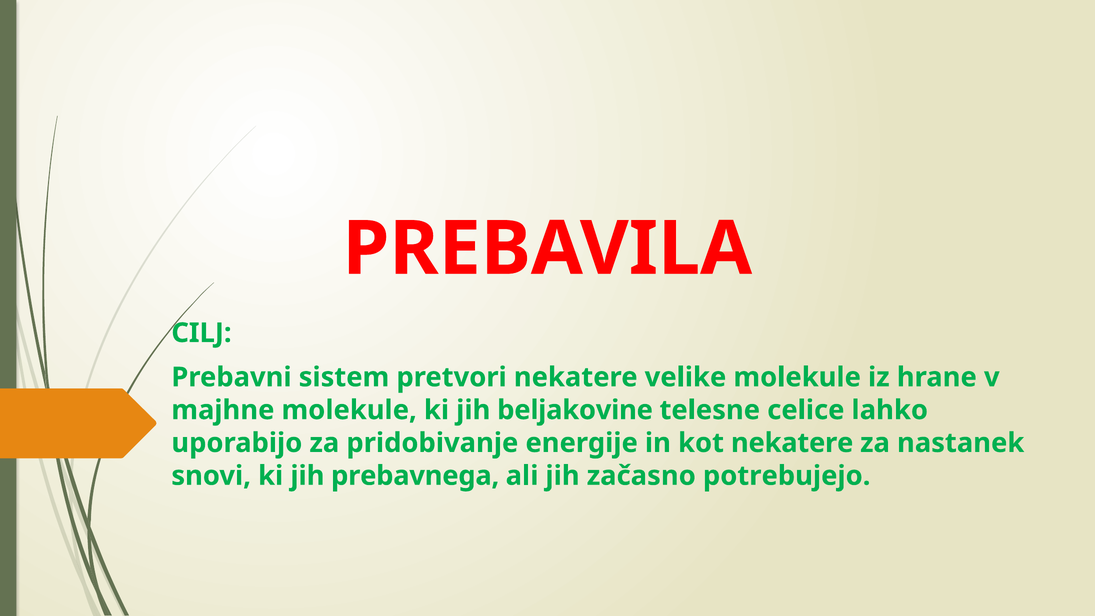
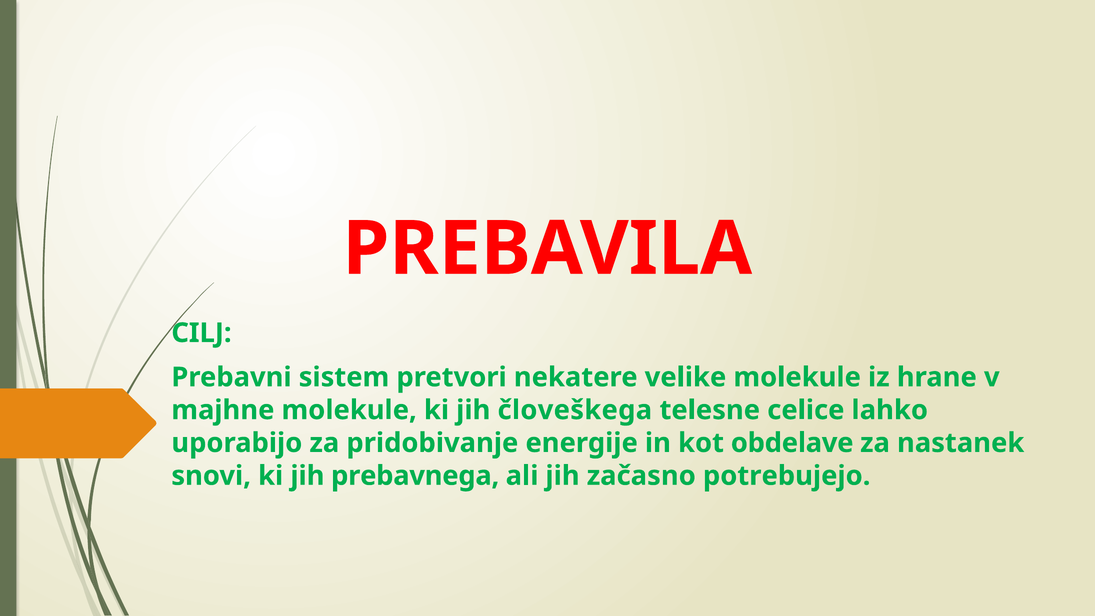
beljakovine: beljakovine -> človeškega
kot nekatere: nekatere -> obdelave
